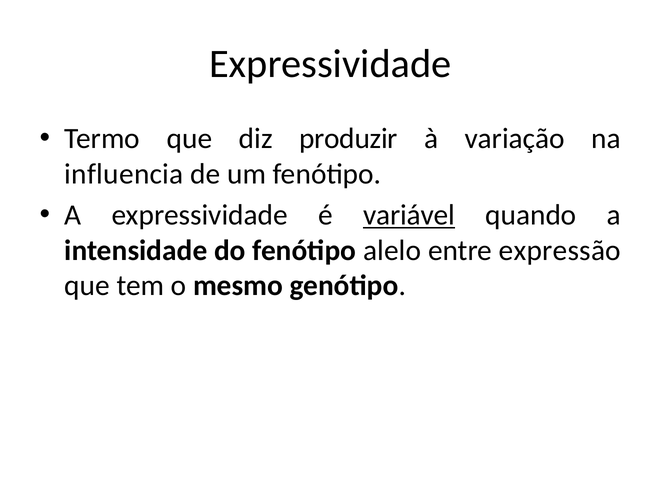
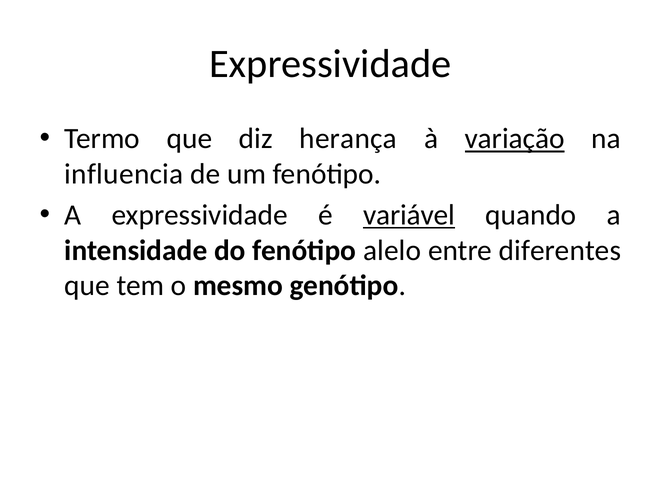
produzir: produzir -> herança
variação underline: none -> present
expressão: expressão -> diferentes
